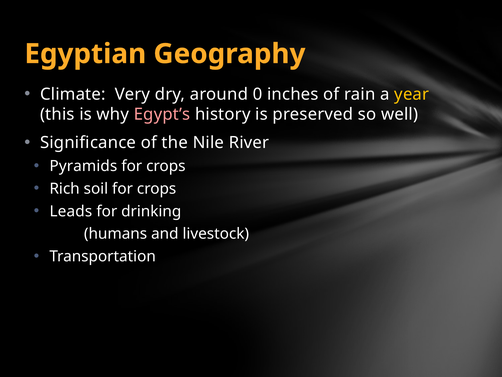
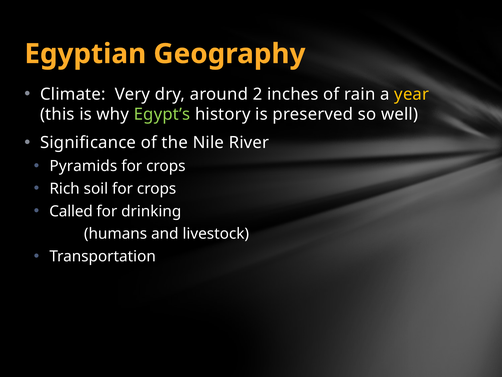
0: 0 -> 2
Egypt’s colour: pink -> light green
Leads: Leads -> Called
